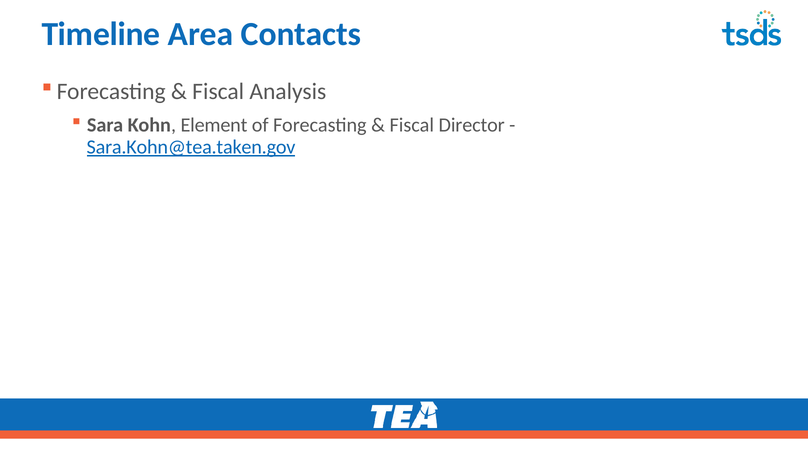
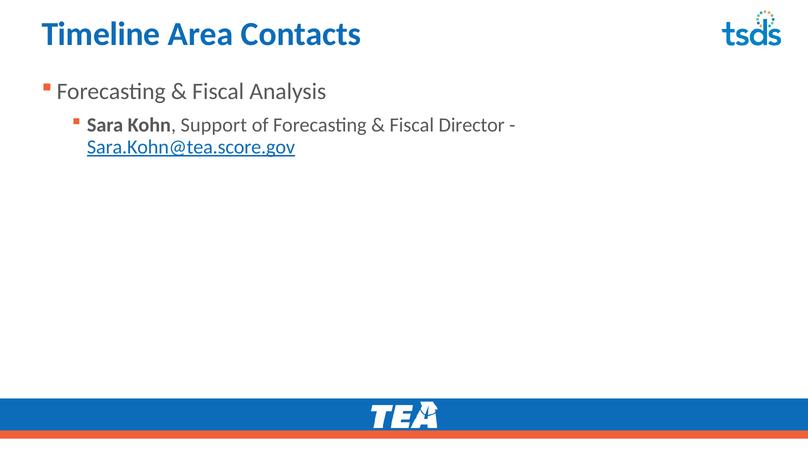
Element: Element -> Support
Sara.Kohn@tea.taken.gov: Sara.Kohn@tea.taken.gov -> Sara.Kohn@tea.score.gov
